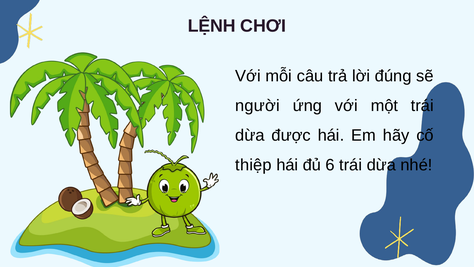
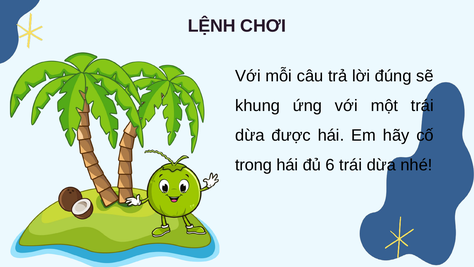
người: người -> khung
thiệp: thiệp -> trong
